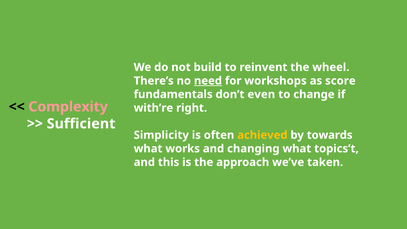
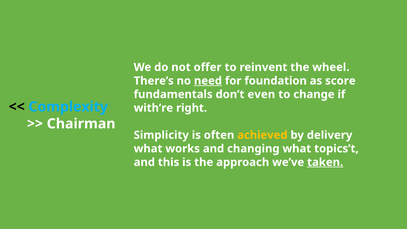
build: build -> offer
workshops: workshops -> foundation
Complexity colour: pink -> light blue
Sufficient: Sufficient -> Chairman
towards: towards -> delivery
taken underline: none -> present
